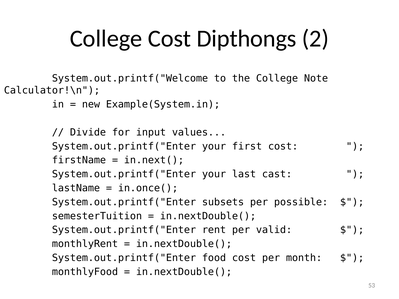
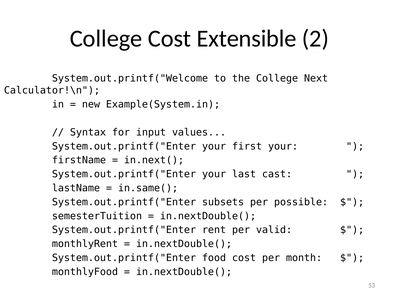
Dipthongs: Dipthongs -> Extensible
Note: Note -> Next
Divide: Divide -> Syntax
first cost: cost -> your
in.once(: in.once( -> in.same(
